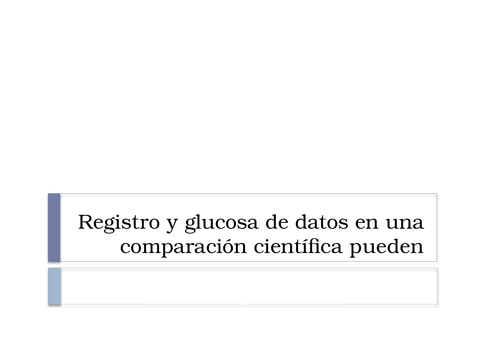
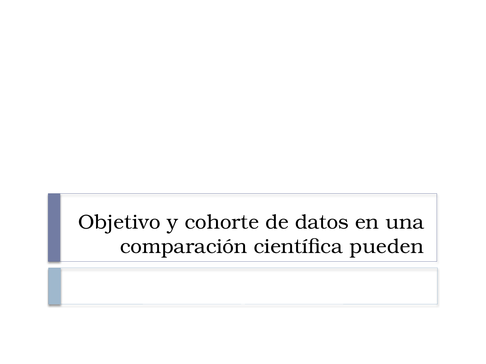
Registro: Registro -> Objetivo
glucosa: glucosa -> cohorte
